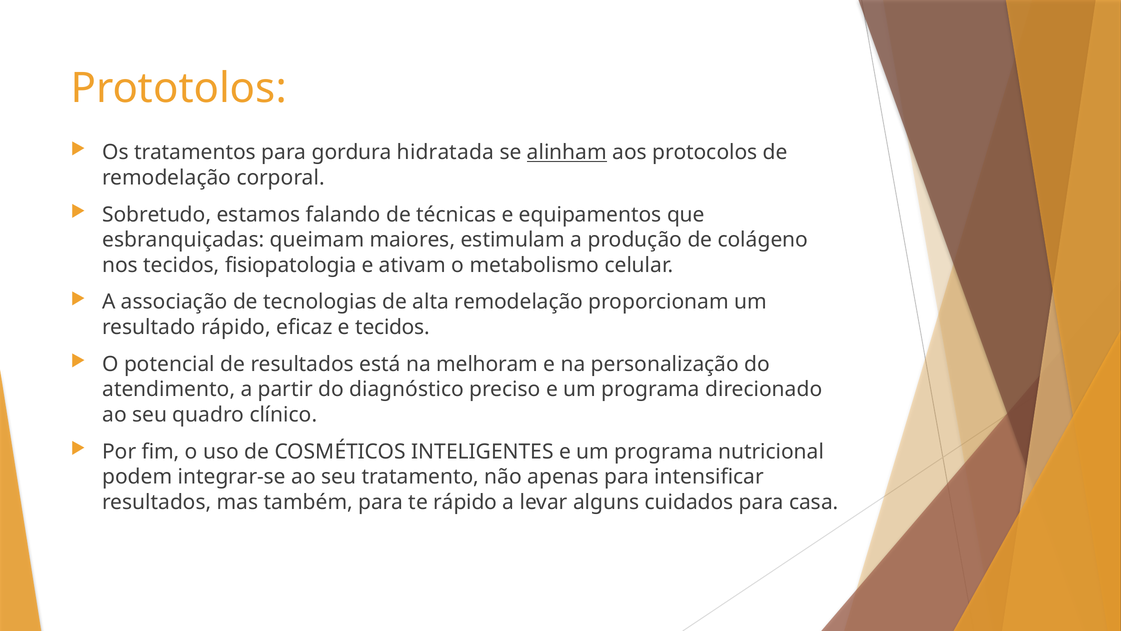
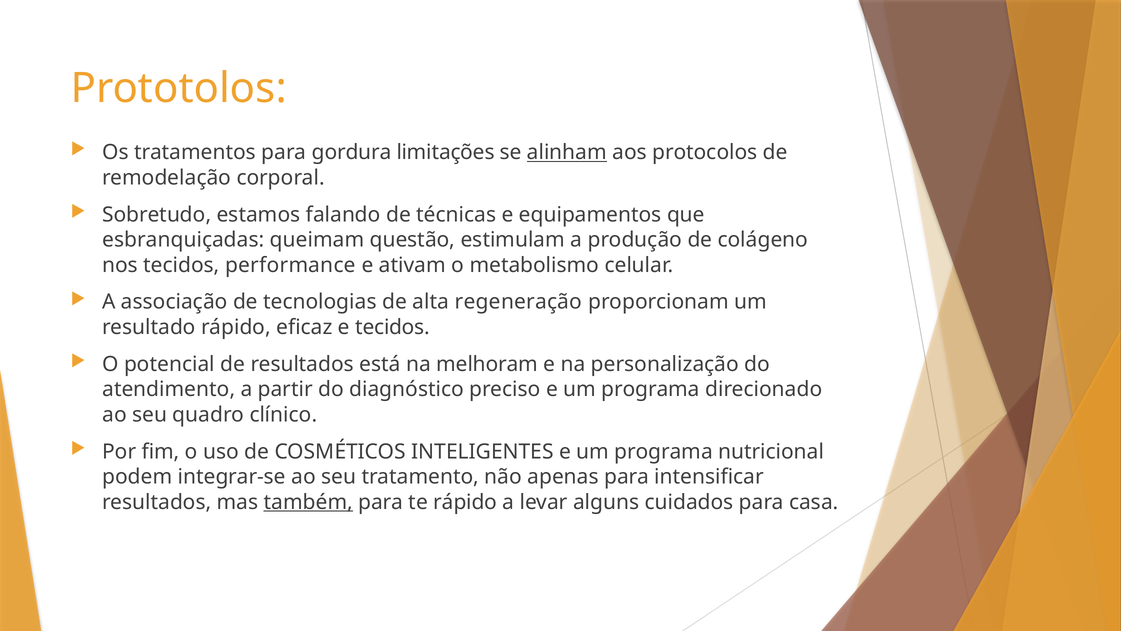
hidratada: hidratada -> limitações
maiores: maiores -> questão
fisiopatologia: fisiopatologia -> performance
alta remodelação: remodelação -> regeneração
também underline: none -> present
